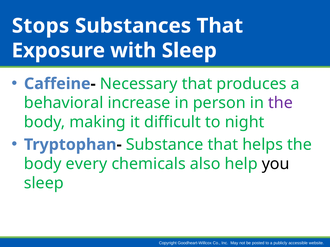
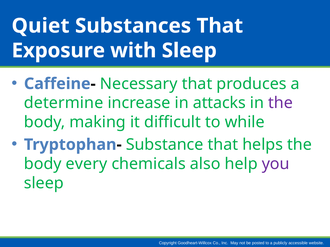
Stops: Stops -> Quiet
behavioral: behavioral -> determine
person: person -> attacks
night: night -> while
you colour: black -> purple
